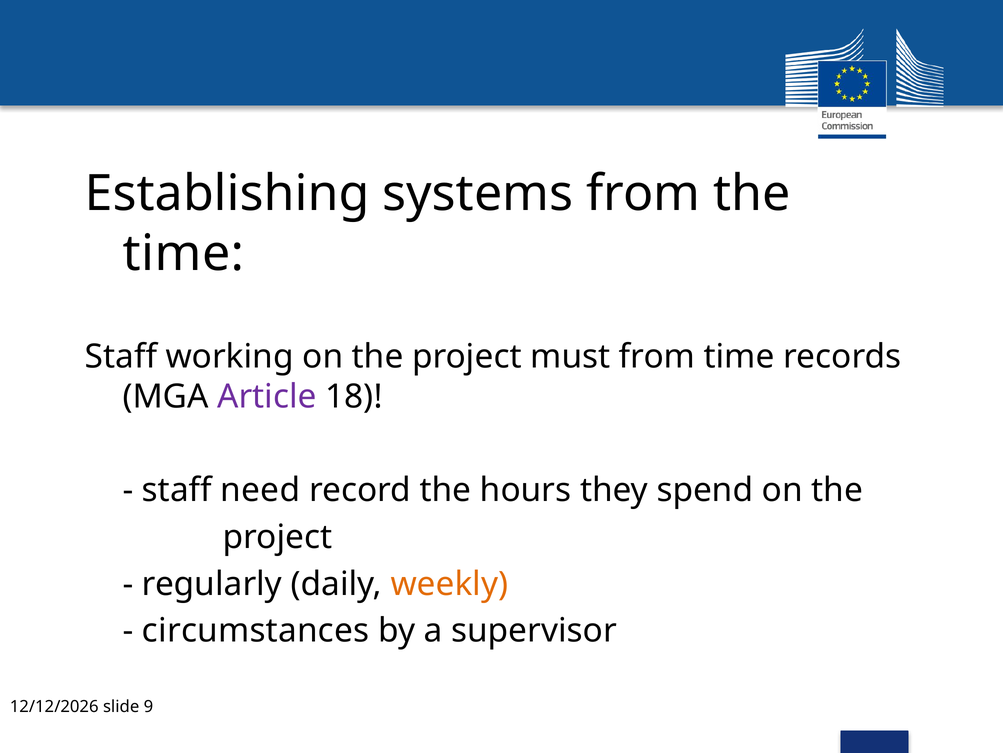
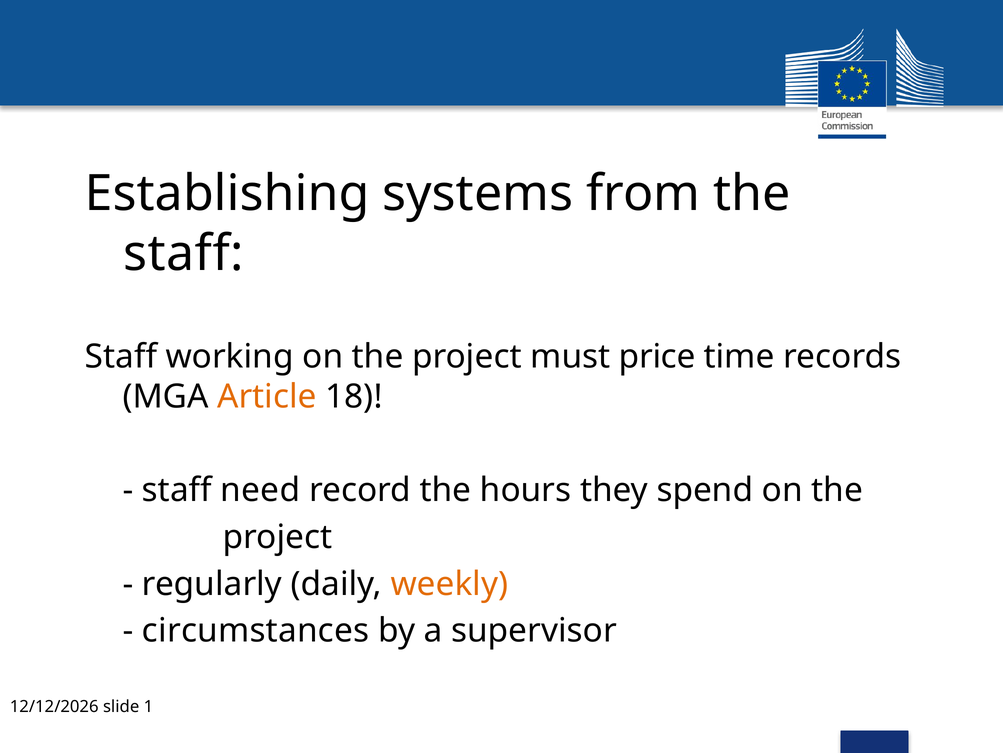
time at (184, 254): time -> staff
must from: from -> price
Article colour: purple -> orange
9: 9 -> 1
